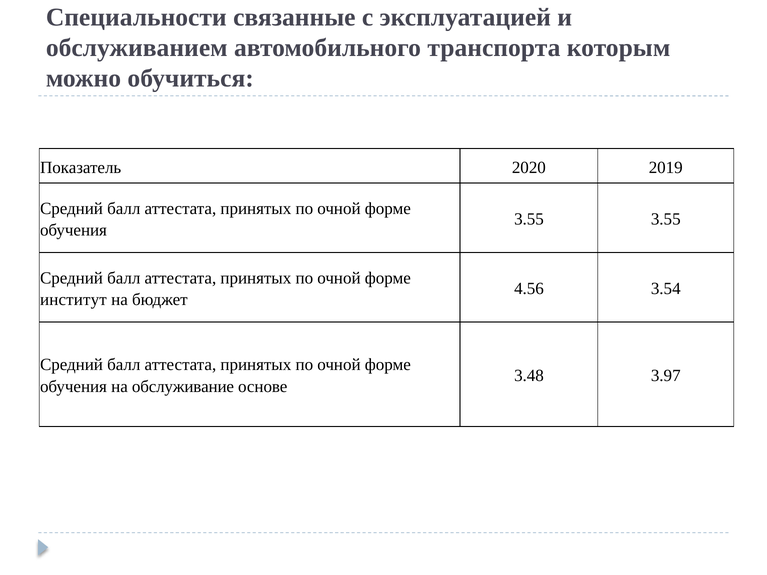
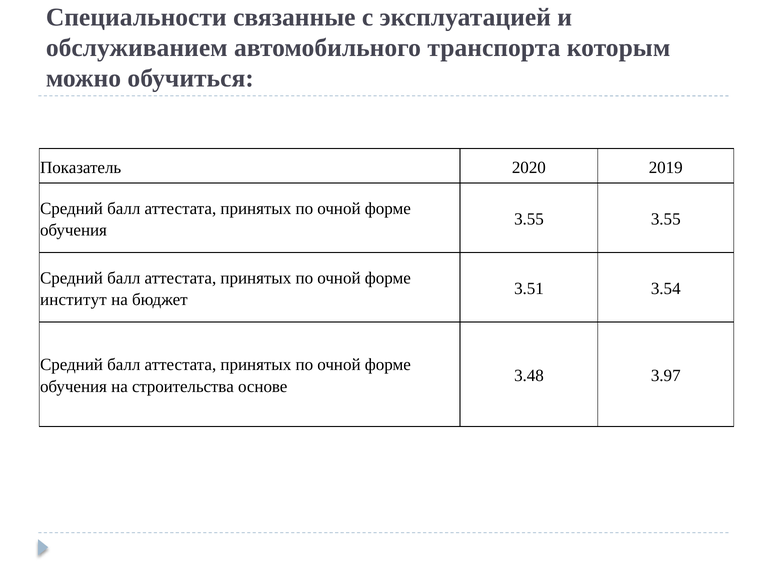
4.56: 4.56 -> 3.51
обслуживание: обслуживание -> строительства
